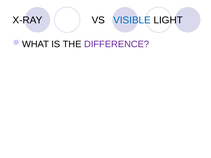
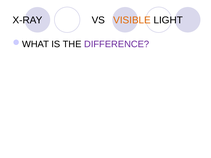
VISIBLE colour: blue -> orange
